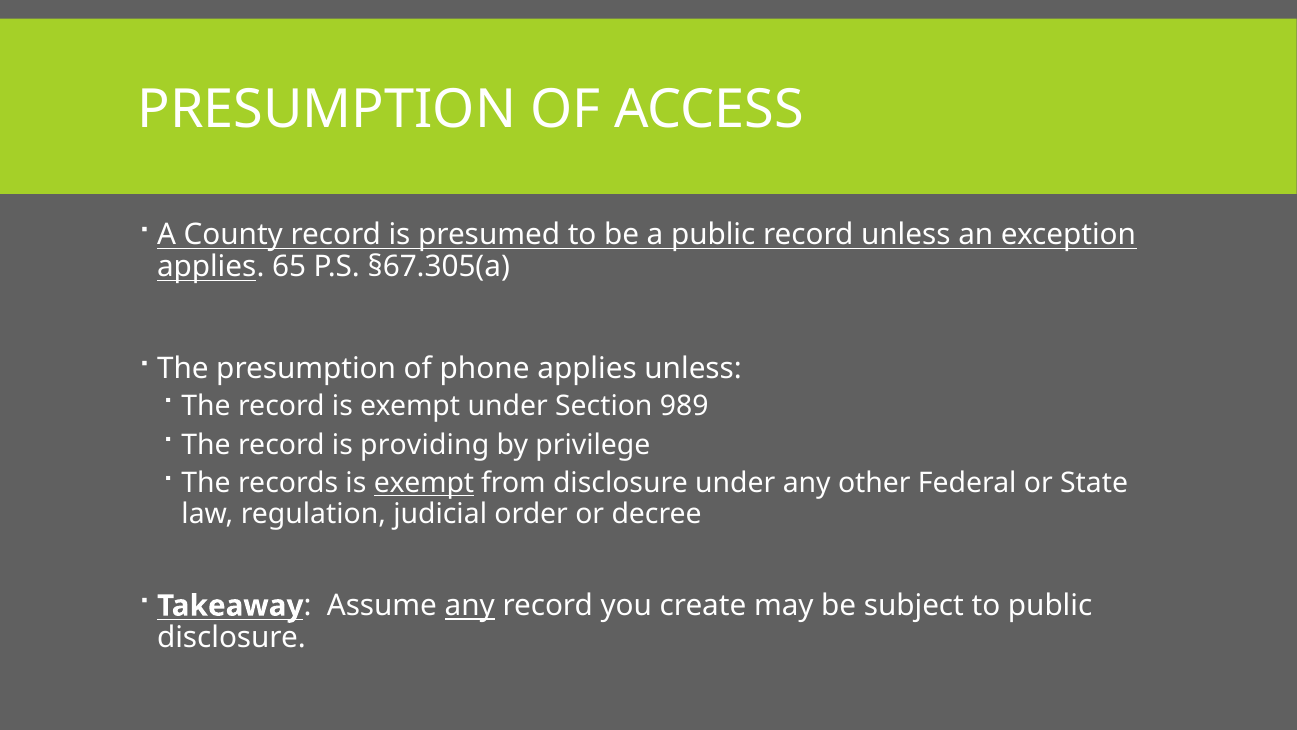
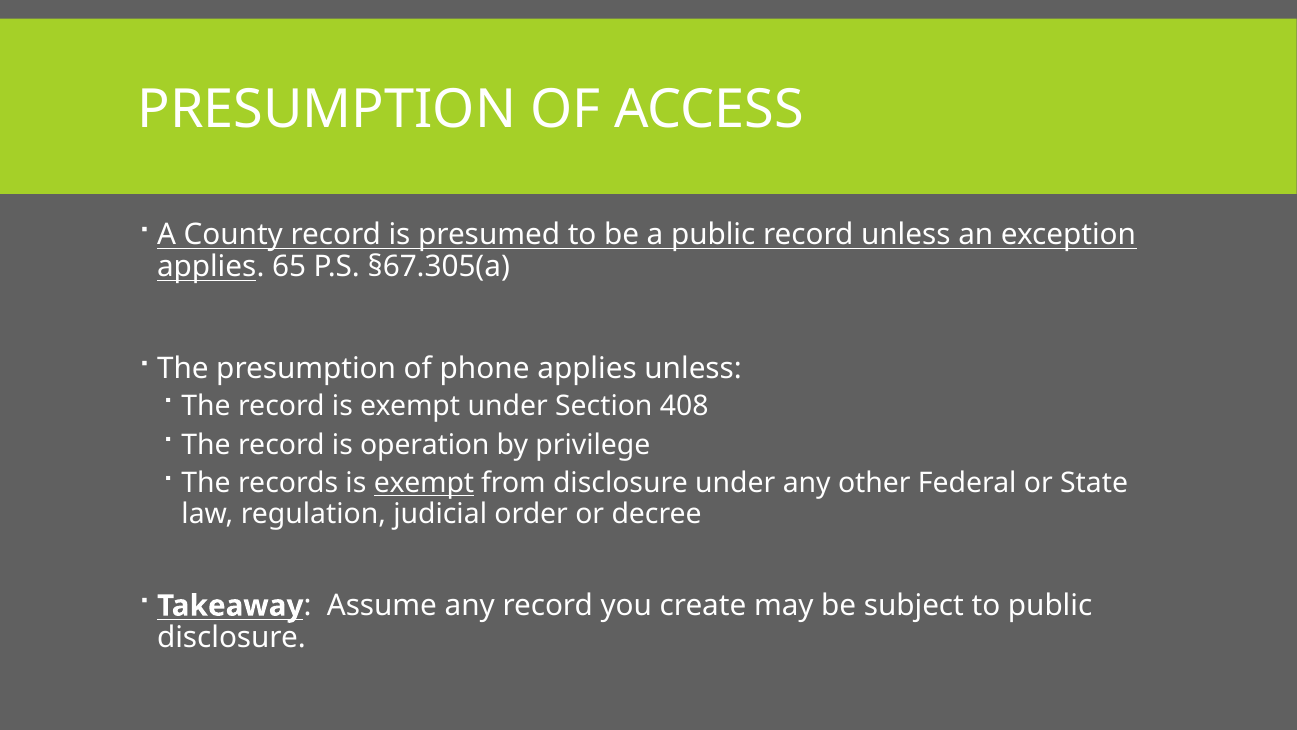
989: 989 -> 408
providing: providing -> operation
any at (470, 605) underline: present -> none
